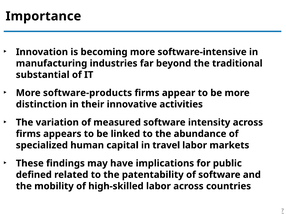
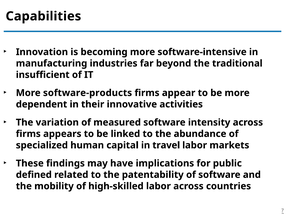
Importance: Importance -> Capabilities
substantial: substantial -> insufficient
distinction: distinction -> dependent
